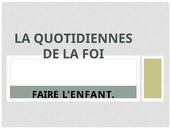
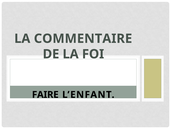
QUOTIDIENNES: QUOTIDIENNES -> COMMENTAIRE
